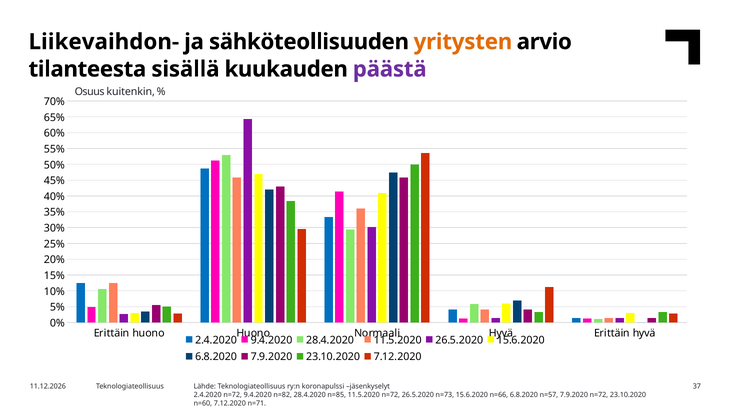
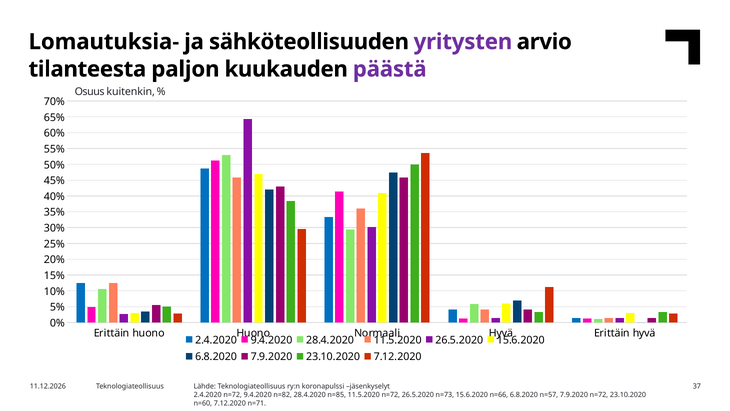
Liikevaihdon-: Liikevaihdon- -> Lomautuksia-
yritysten colour: orange -> purple
sisällä: sisällä -> paljon
